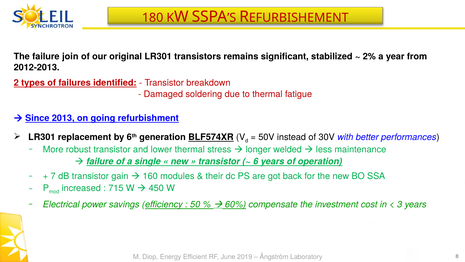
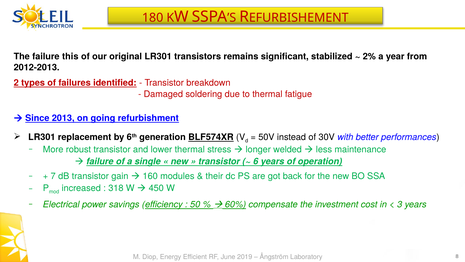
join: join -> this
715: 715 -> 318
